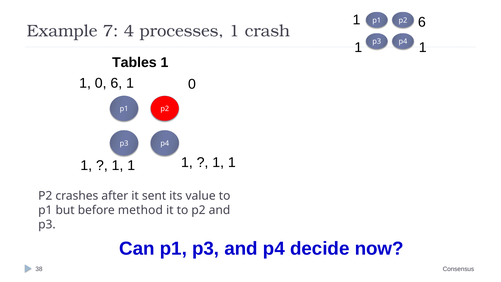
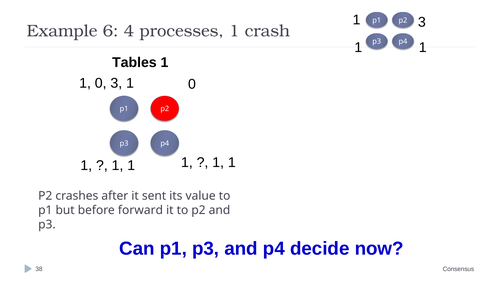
1 6: 6 -> 3
7: 7 -> 6
0 6: 6 -> 3
method: method -> forward
